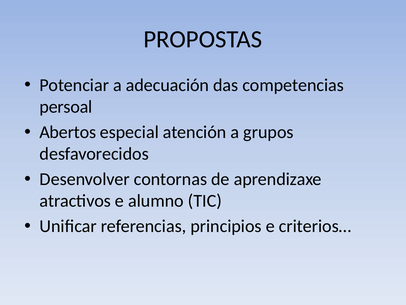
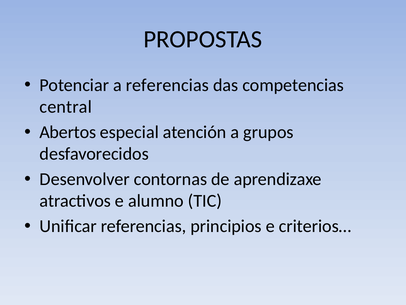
a adecuación: adecuación -> referencias
persoal: persoal -> central
